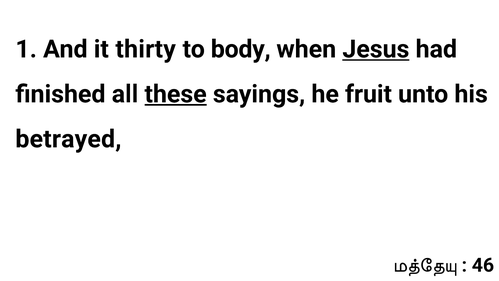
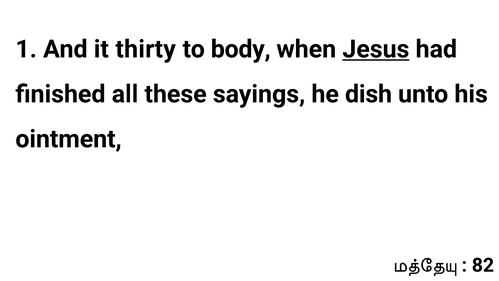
these underline: present -> none
fruit: fruit -> dish
betrayed: betrayed -> ointment
46: 46 -> 82
